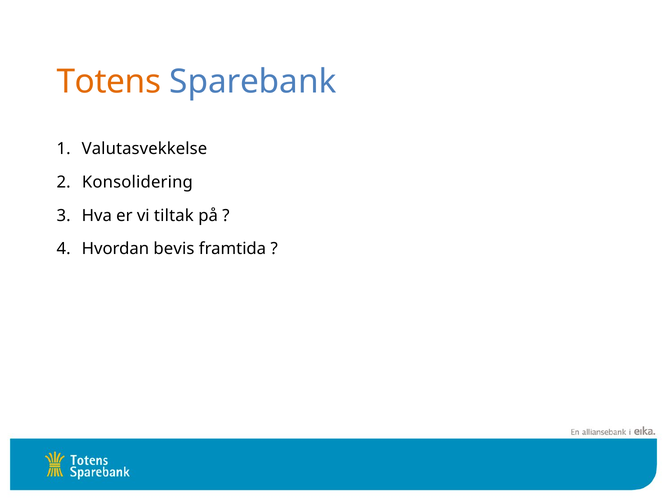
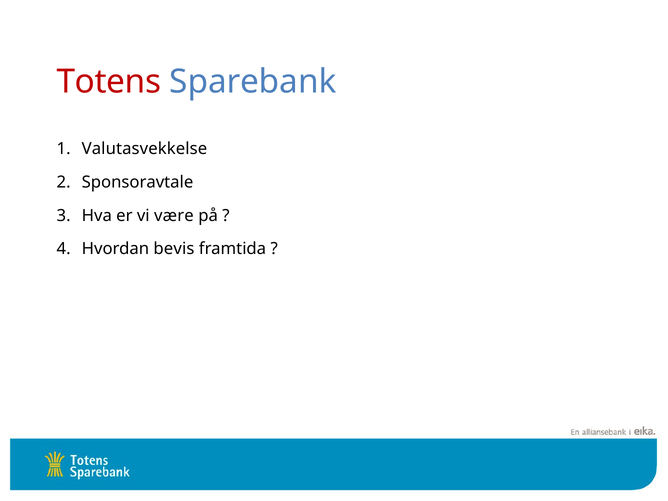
Totens colour: orange -> red
Konsolidering: Konsolidering -> Sponsoravtale
tiltak: tiltak -> være
